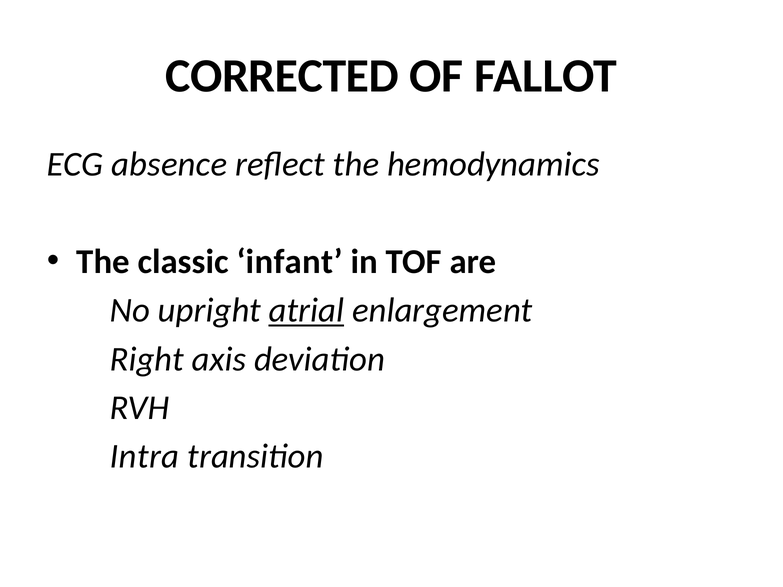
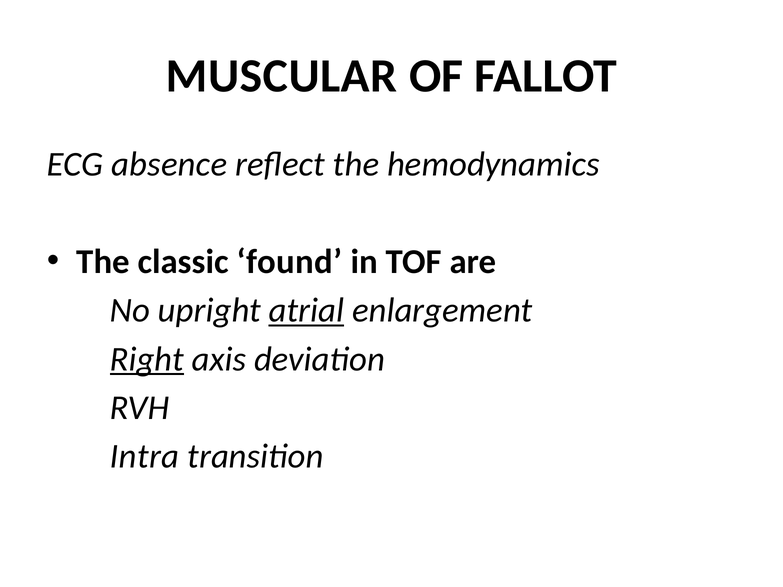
CORRECTED: CORRECTED -> MUSCULAR
infant: infant -> found
Right underline: none -> present
